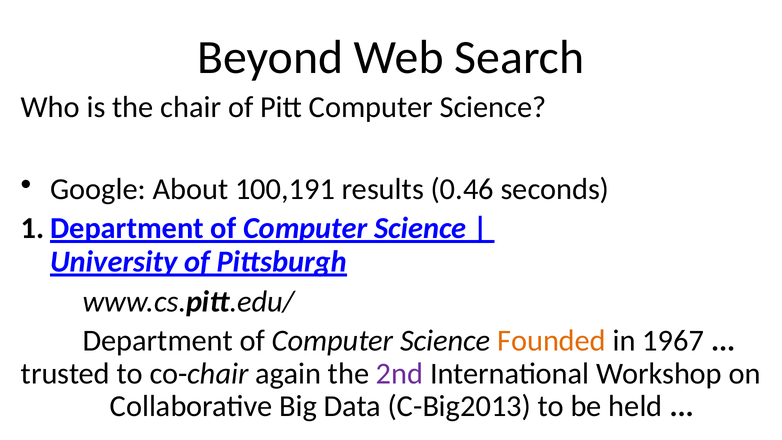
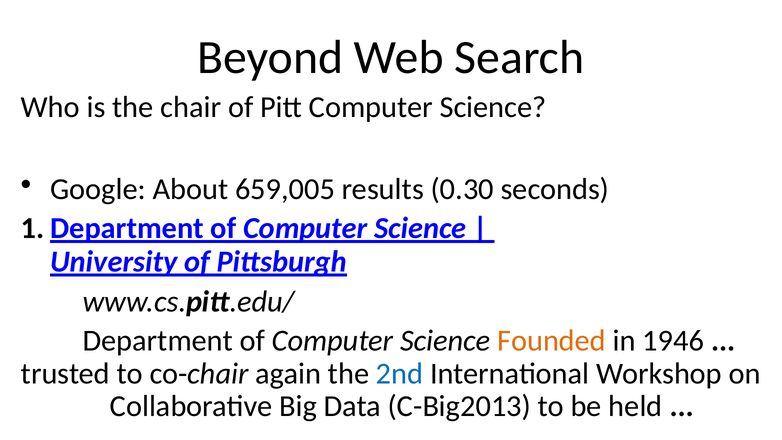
100,191: 100,191 -> 659,005
0.46: 0.46 -> 0.30
1967: 1967 -> 1946
2nd colour: purple -> blue
